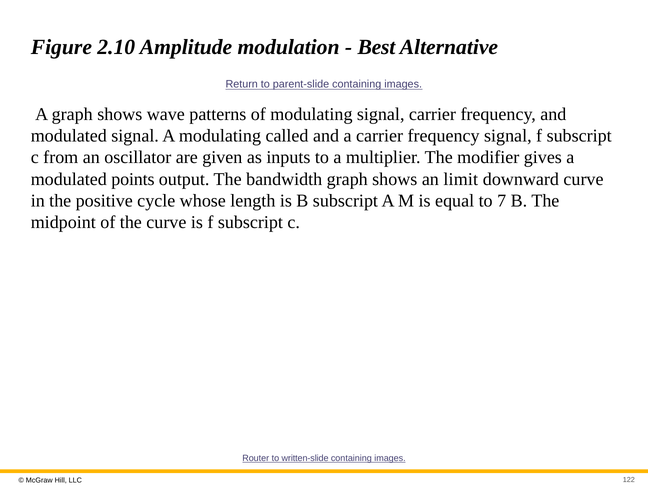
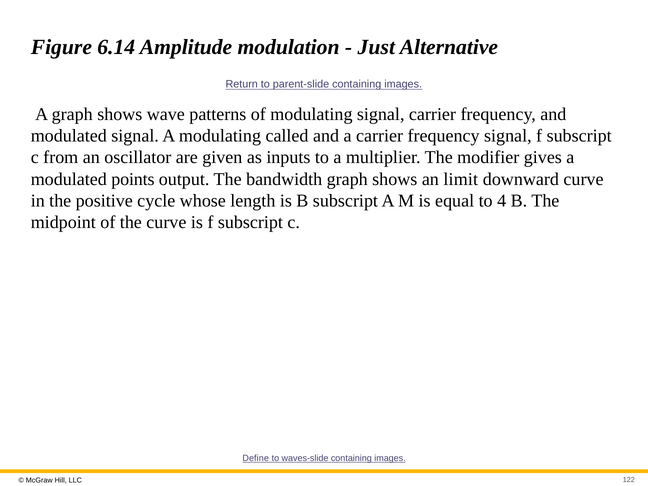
2.10: 2.10 -> 6.14
Best: Best -> Just
7: 7 -> 4
Router: Router -> Define
written-slide: written-slide -> waves-slide
